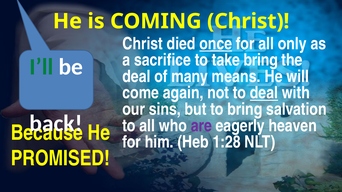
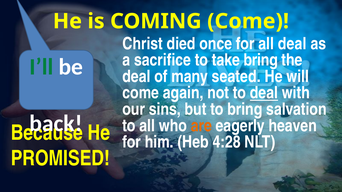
COMING Christ: Christ -> Come
once underline: present -> none
all only: only -> deal
means: means -> seated
are colour: purple -> orange
1:28: 1:28 -> 4:28
